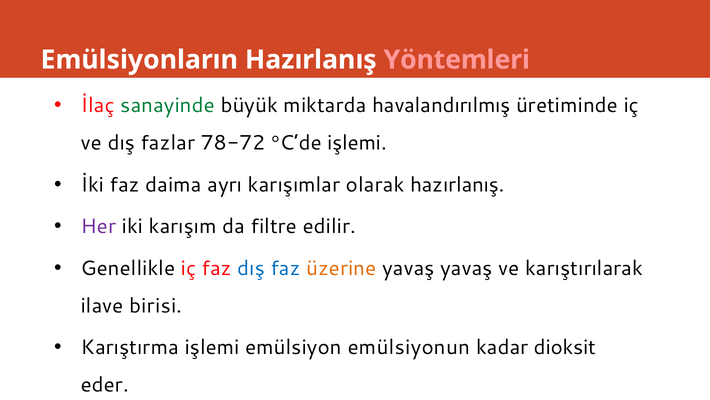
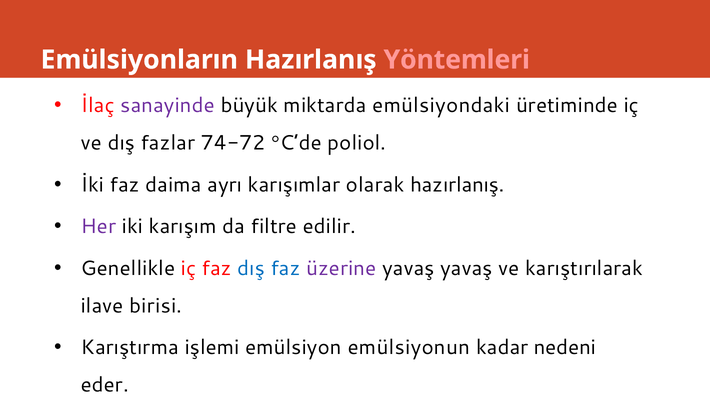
sanayinde colour: green -> purple
havalandırılmış: havalandırılmış -> emülsiyondaki
78-72: 78-72 -> 74-72
°C’de işlemi: işlemi -> poliol
üzerine colour: orange -> purple
dioksit: dioksit -> nedeni
